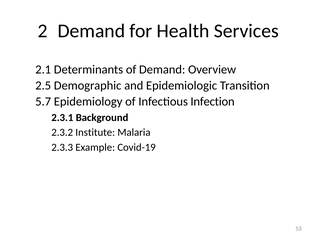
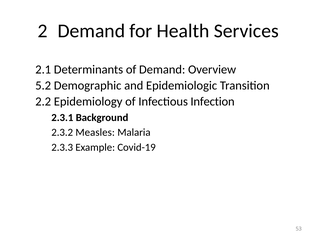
2.5: 2.5 -> 5.2
5.7: 5.7 -> 2.2
Institute: Institute -> Measles
